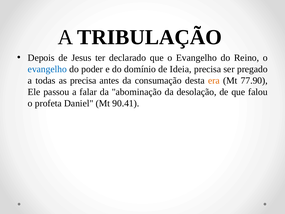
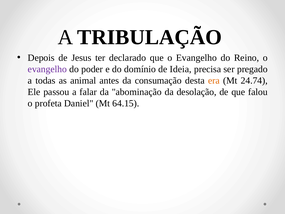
evangelho at (47, 69) colour: blue -> purple
as precisa: precisa -> animal
77.90: 77.90 -> 24.74
90.41: 90.41 -> 64.15
